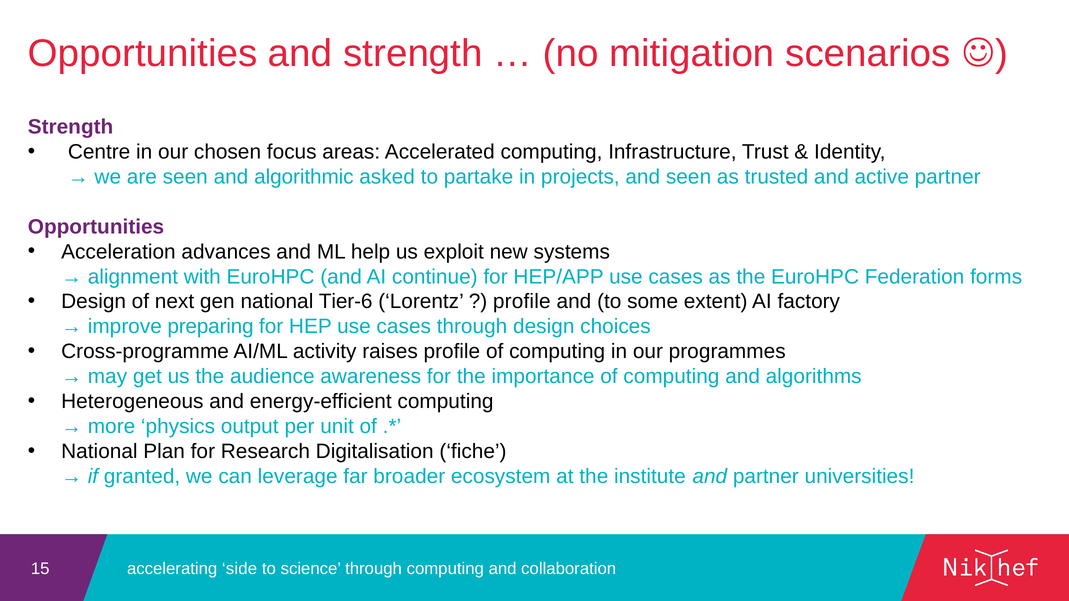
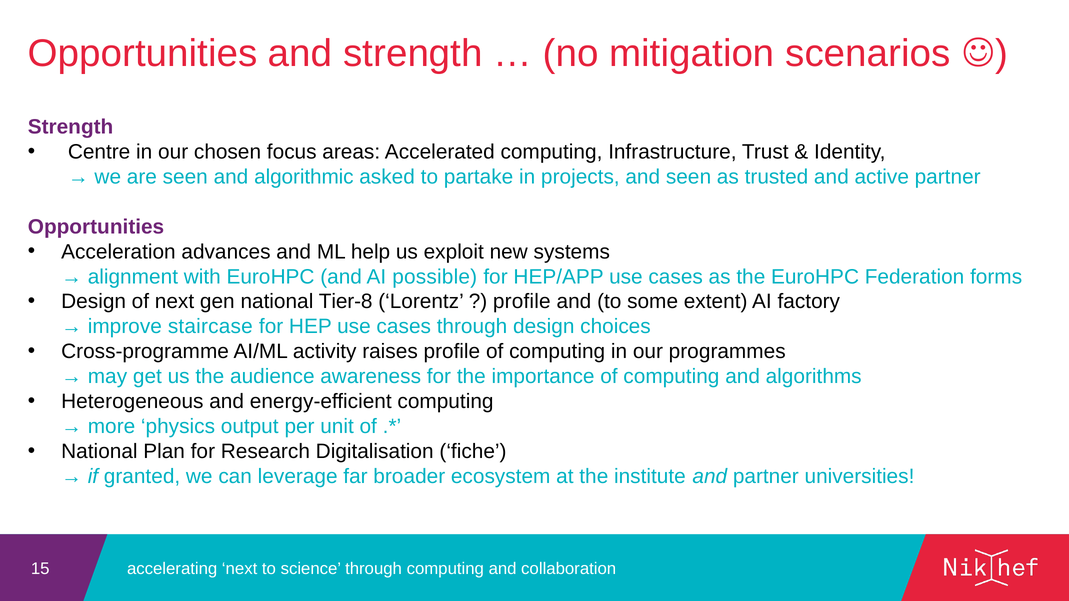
continue: continue -> possible
Tier-6: Tier-6 -> Tier-8
preparing: preparing -> staircase
accelerating side: side -> next
